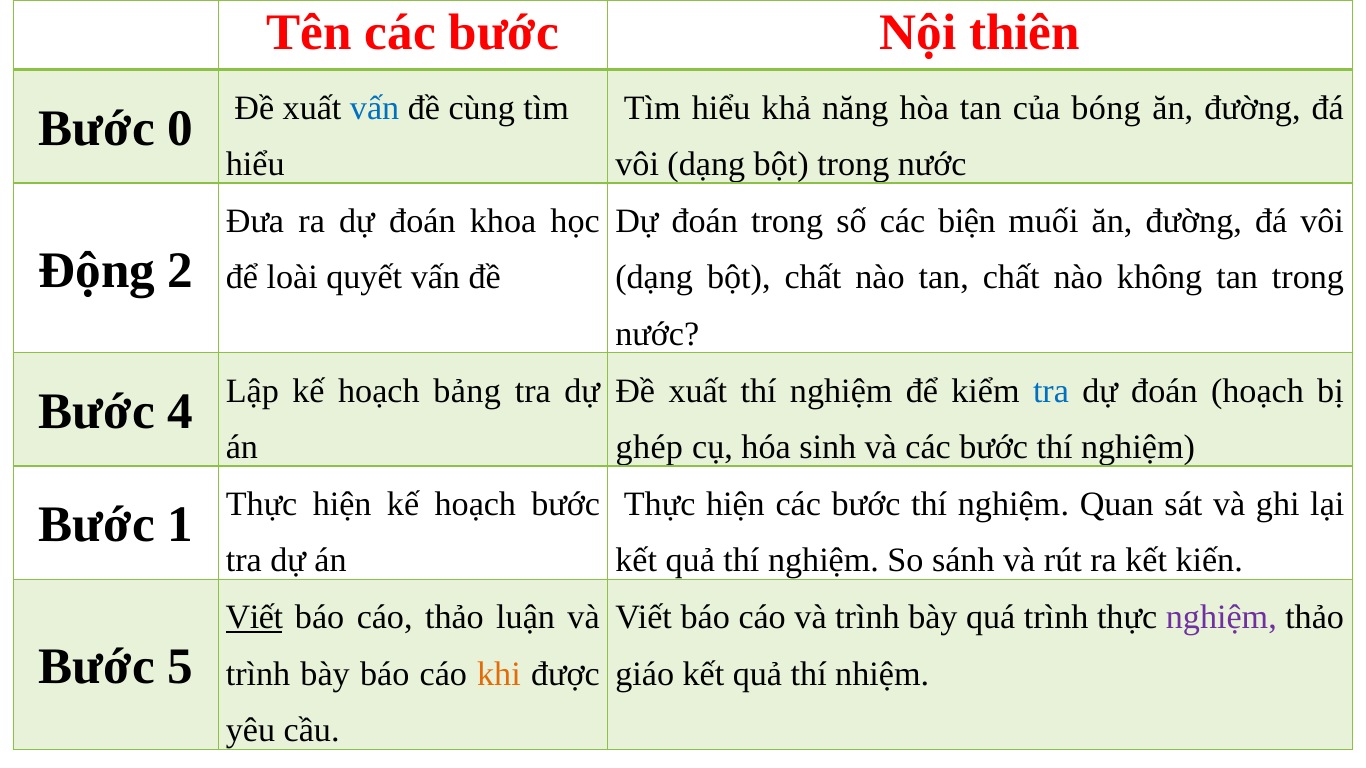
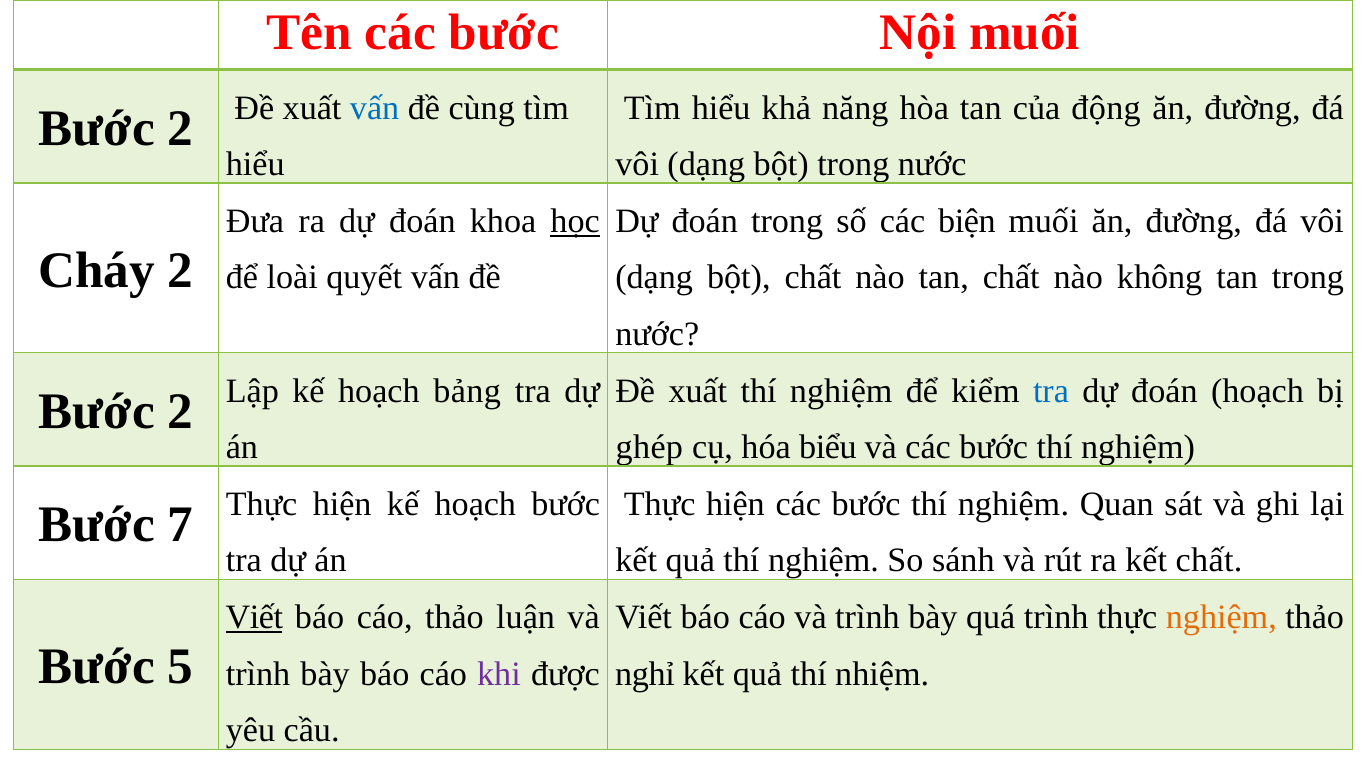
Nội thiên: thiên -> muối
bóng: bóng -> động
0 at (180, 129): 0 -> 2
học underline: none -> present
Động: Động -> Cháy
4 at (180, 412): 4 -> 2
sinh: sinh -> biểu
1: 1 -> 7
kết kiến: kiến -> chất
nghiệm at (1221, 618) colour: purple -> orange
khi colour: orange -> purple
giáo: giáo -> nghỉ
